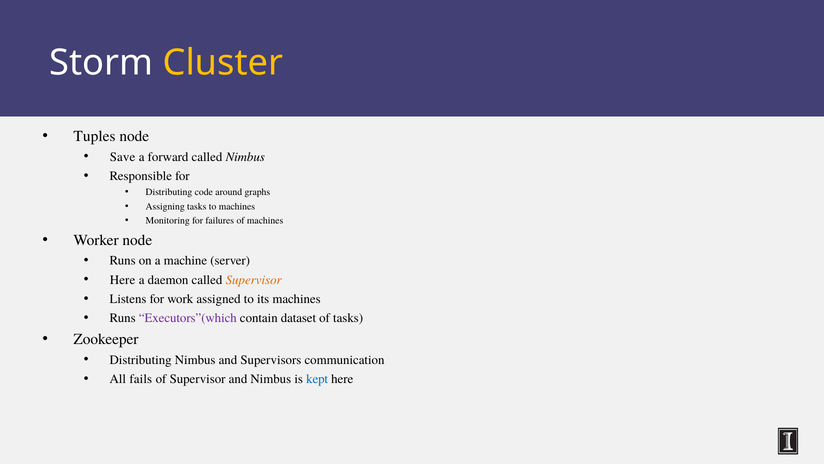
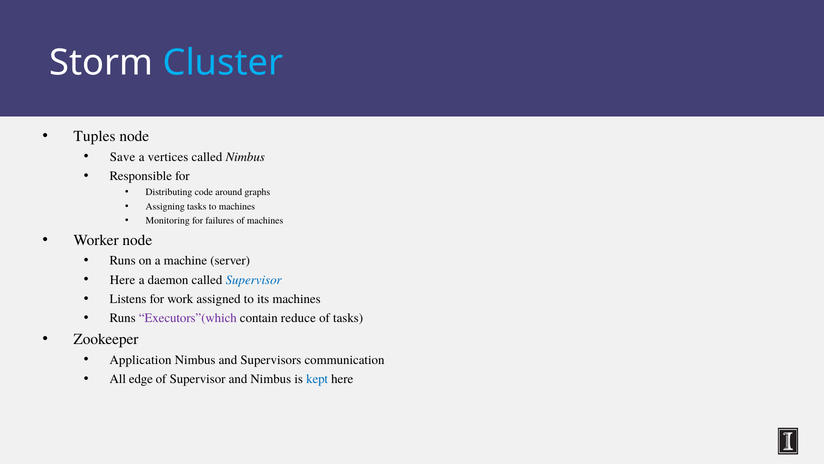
Cluster colour: yellow -> light blue
forward: forward -> vertices
Supervisor at (254, 280) colour: orange -> blue
dataset: dataset -> reduce
Distributing at (141, 360): Distributing -> Application
fails: fails -> edge
